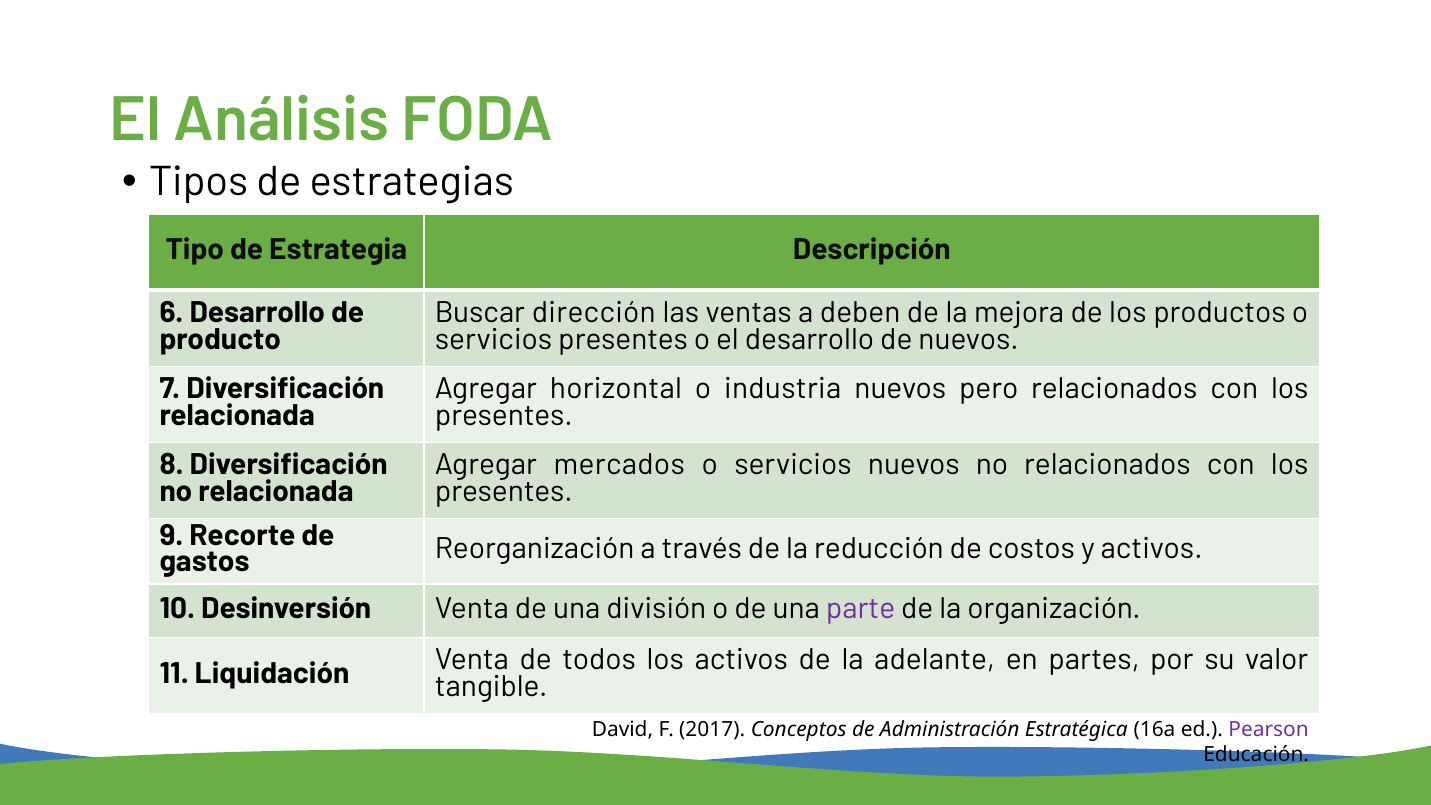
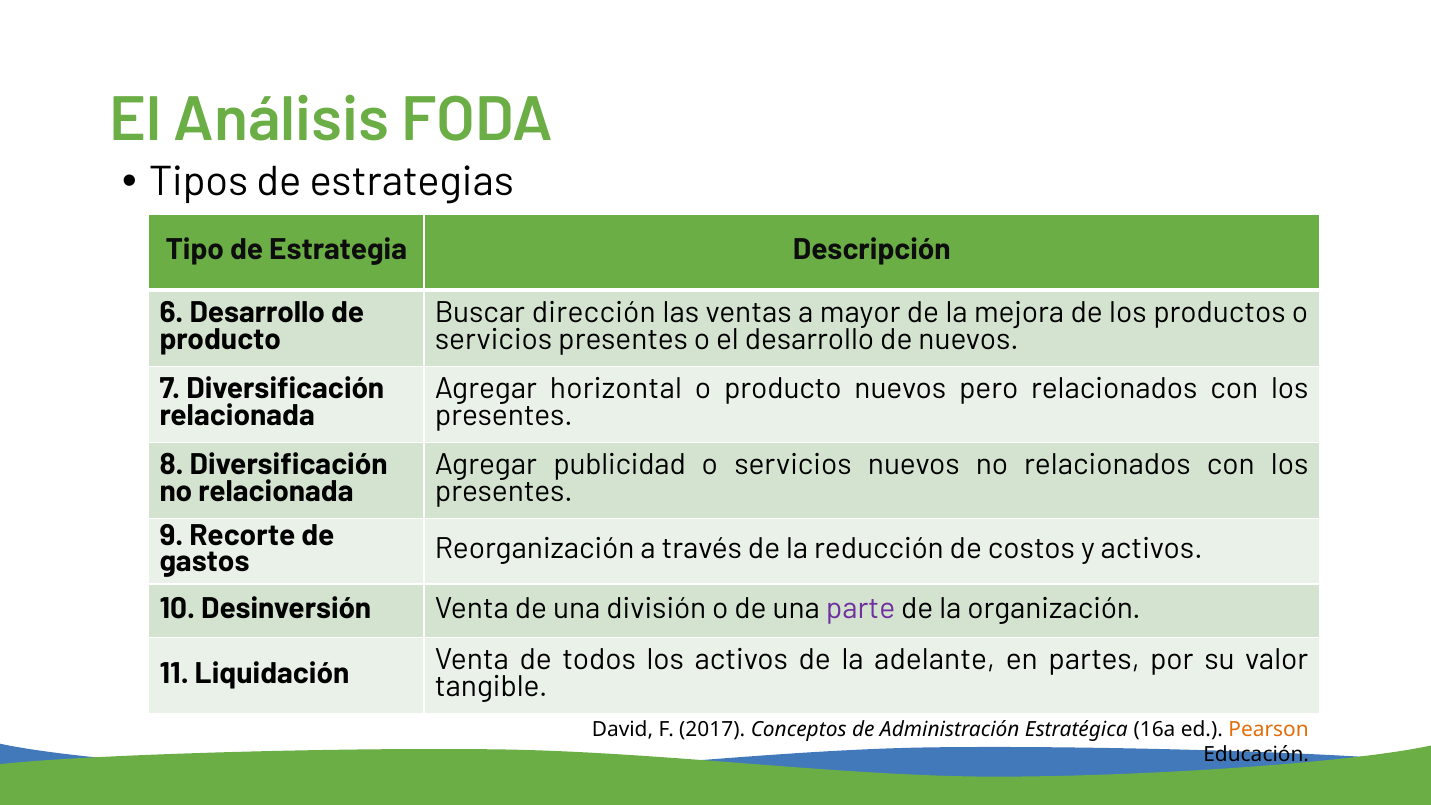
deben: deben -> mayor
o industria: industria -> producto
mercados: mercados -> publicidad
Pearson colour: purple -> orange
